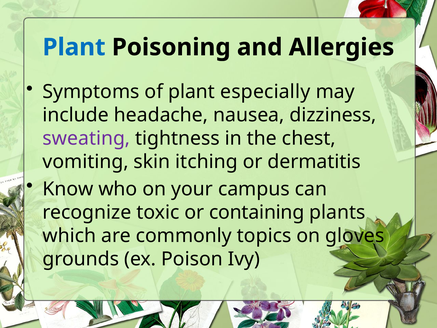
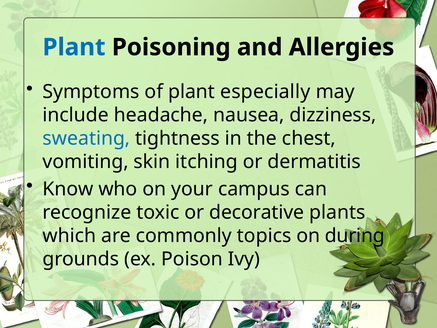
sweating colour: purple -> blue
containing: containing -> decorative
gloves: gloves -> during
